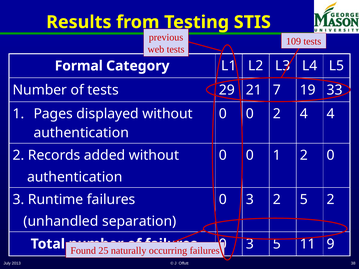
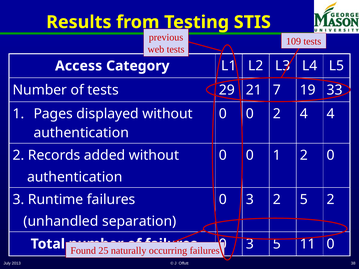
Formal: Formal -> Access
11 9: 9 -> 0
